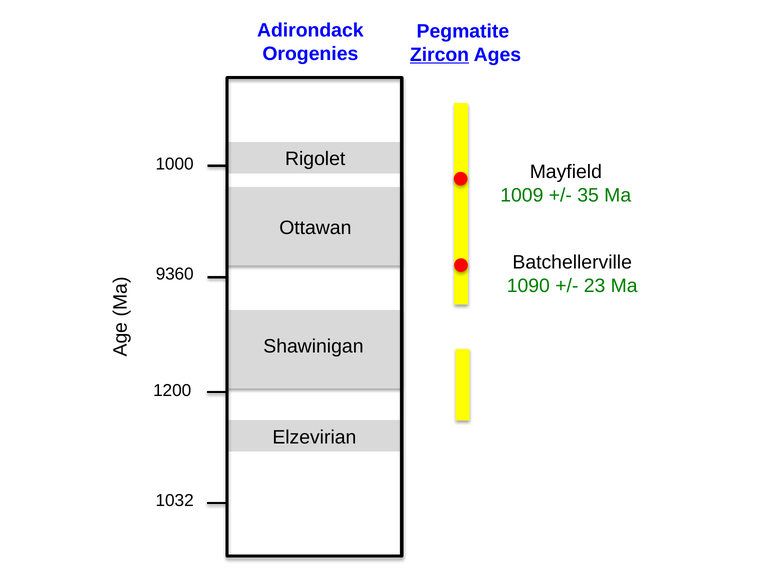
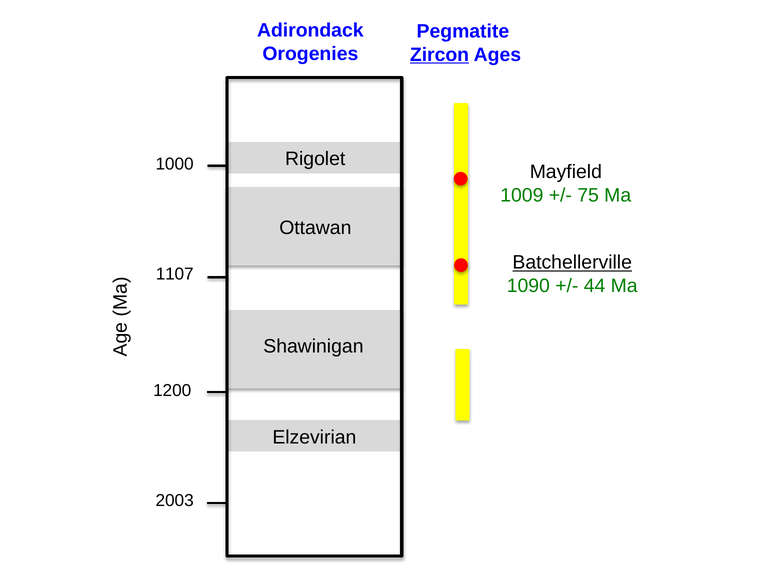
35: 35 -> 75
Batchellerville underline: none -> present
9360: 9360 -> 1107
23: 23 -> 44
1032: 1032 -> 2003
